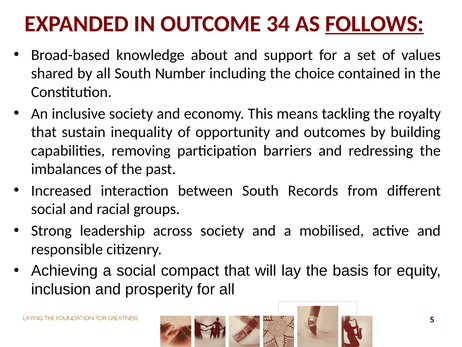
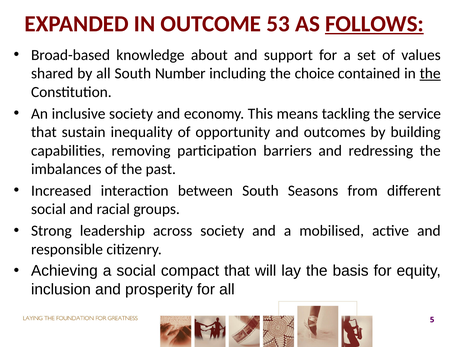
34: 34 -> 53
the at (430, 73) underline: none -> present
royalty: royalty -> service
Records: Records -> Seasons
